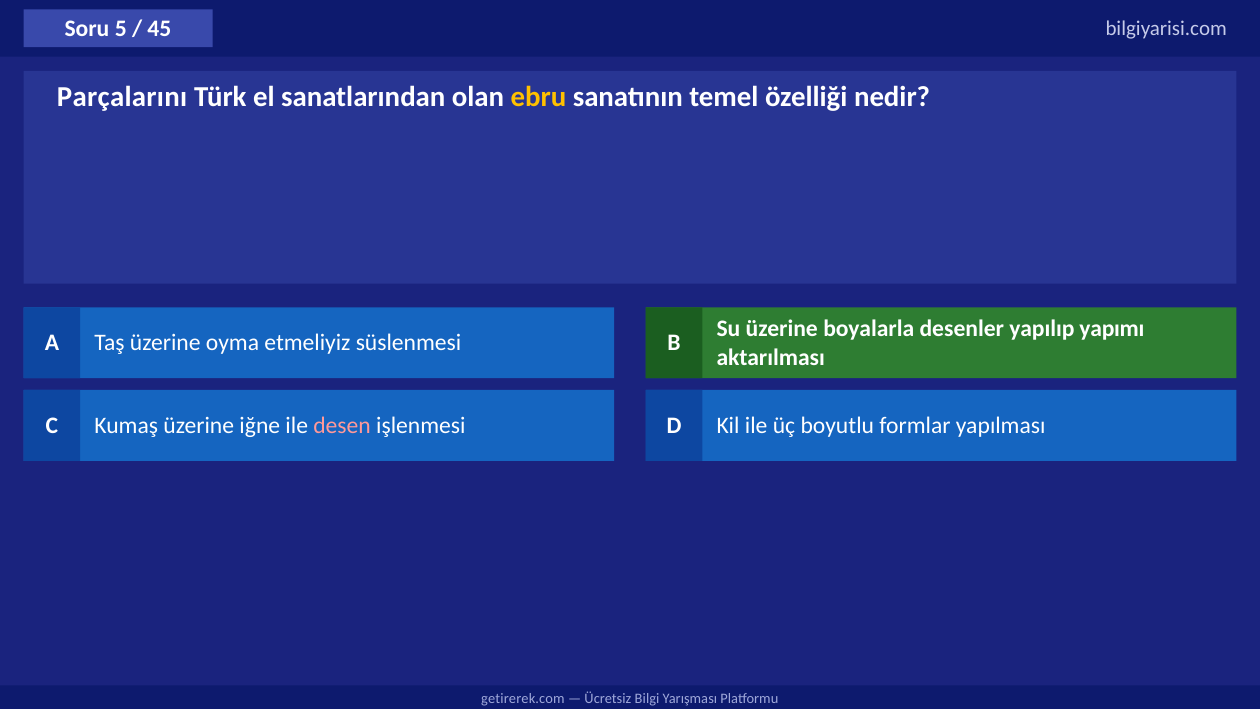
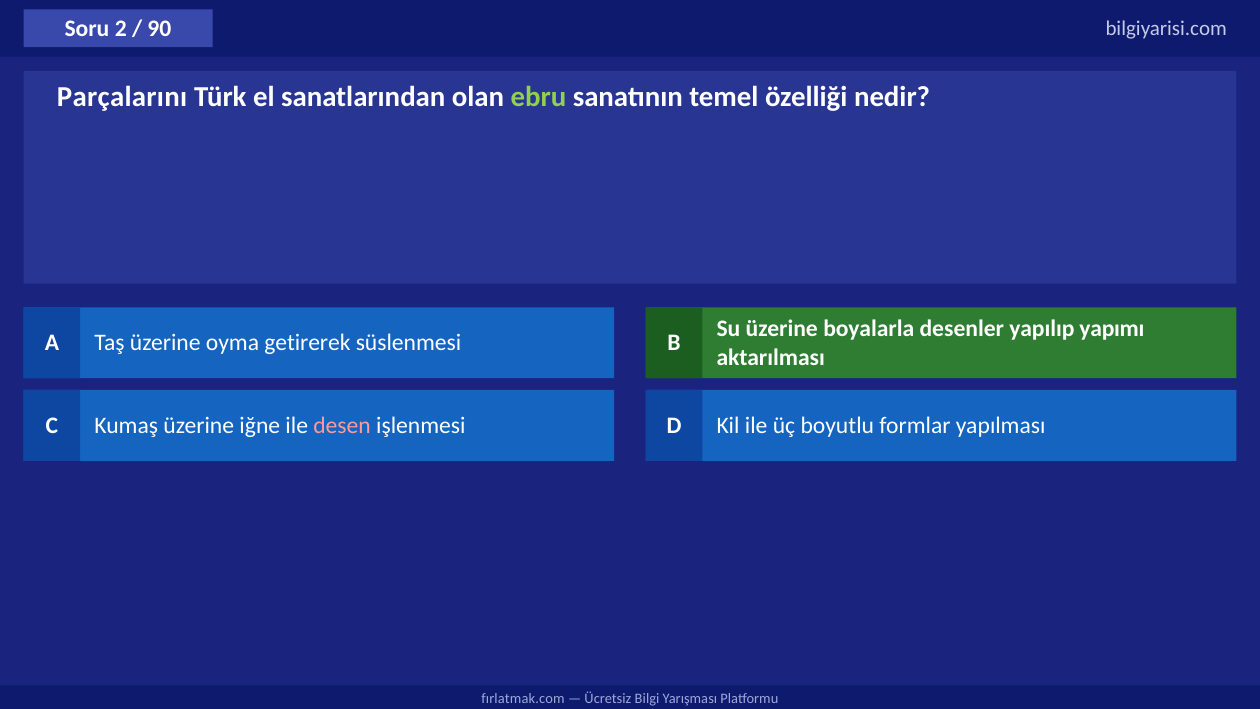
5: 5 -> 2
45: 45 -> 90
ebru colour: yellow -> light green
etmeliyiz: etmeliyiz -> getirerek
getirerek.com: getirerek.com -> fırlatmak.com
